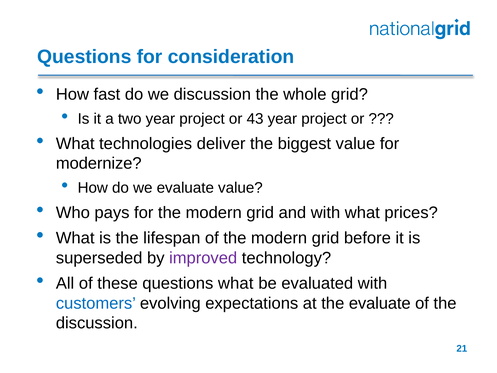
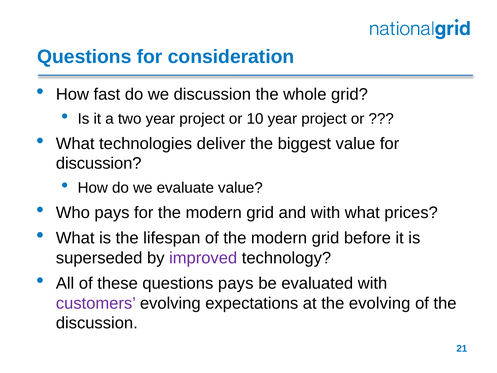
43: 43 -> 10
modernize at (99, 163): modernize -> discussion
questions what: what -> pays
customers colour: blue -> purple
the evaluate: evaluate -> evolving
